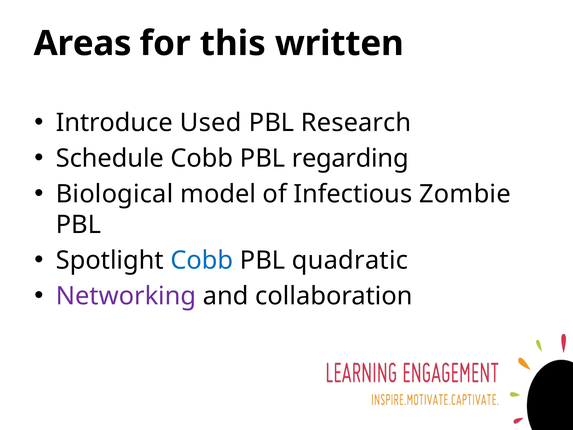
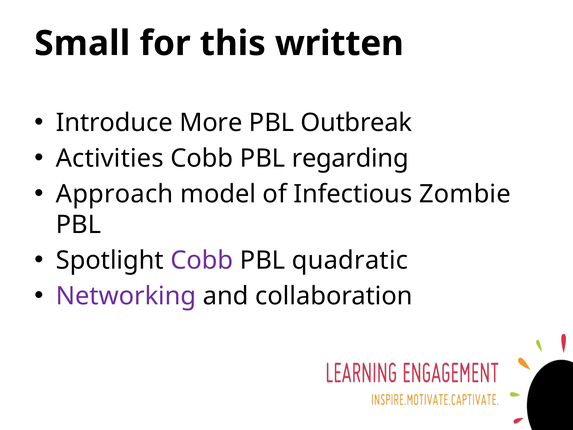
Areas: Areas -> Small
Used: Used -> More
Research: Research -> Outbreak
Schedule: Schedule -> Activities
Biological: Biological -> Approach
Cobb at (202, 260) colour: blue -> purple
